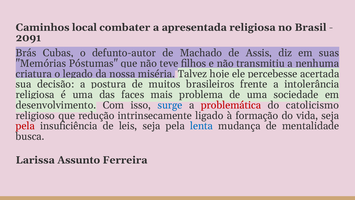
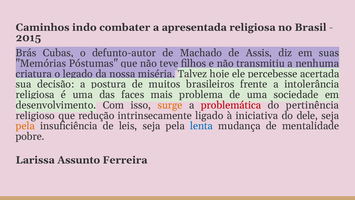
local: local -> indo
2091: 2091 -> 2015
surge colour: blue -> orange
catolicismo: catolicismo -> pertinência
formação: formação -> iniciativa
vida: vida -> dele
pela at (25, 126) colour: red -> orange
busca: busca -> pobre
